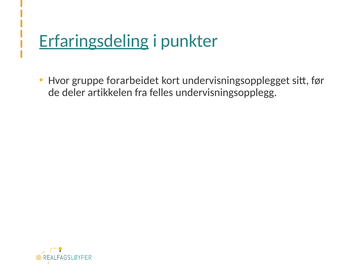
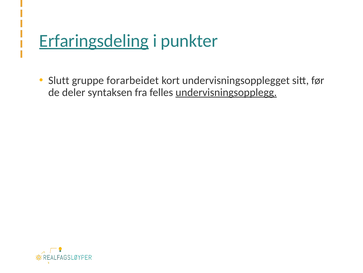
Hvor: Hvor -> Slutt
artikkelen: artikkelen -> syntaksen
undervisningsopplegg underline: none -> present
